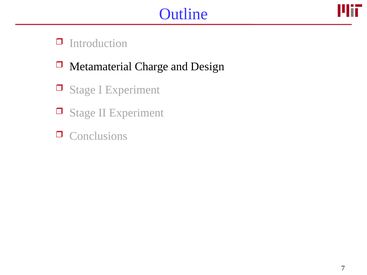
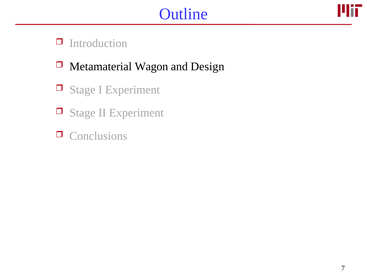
Charge: Charge -> Wagon
